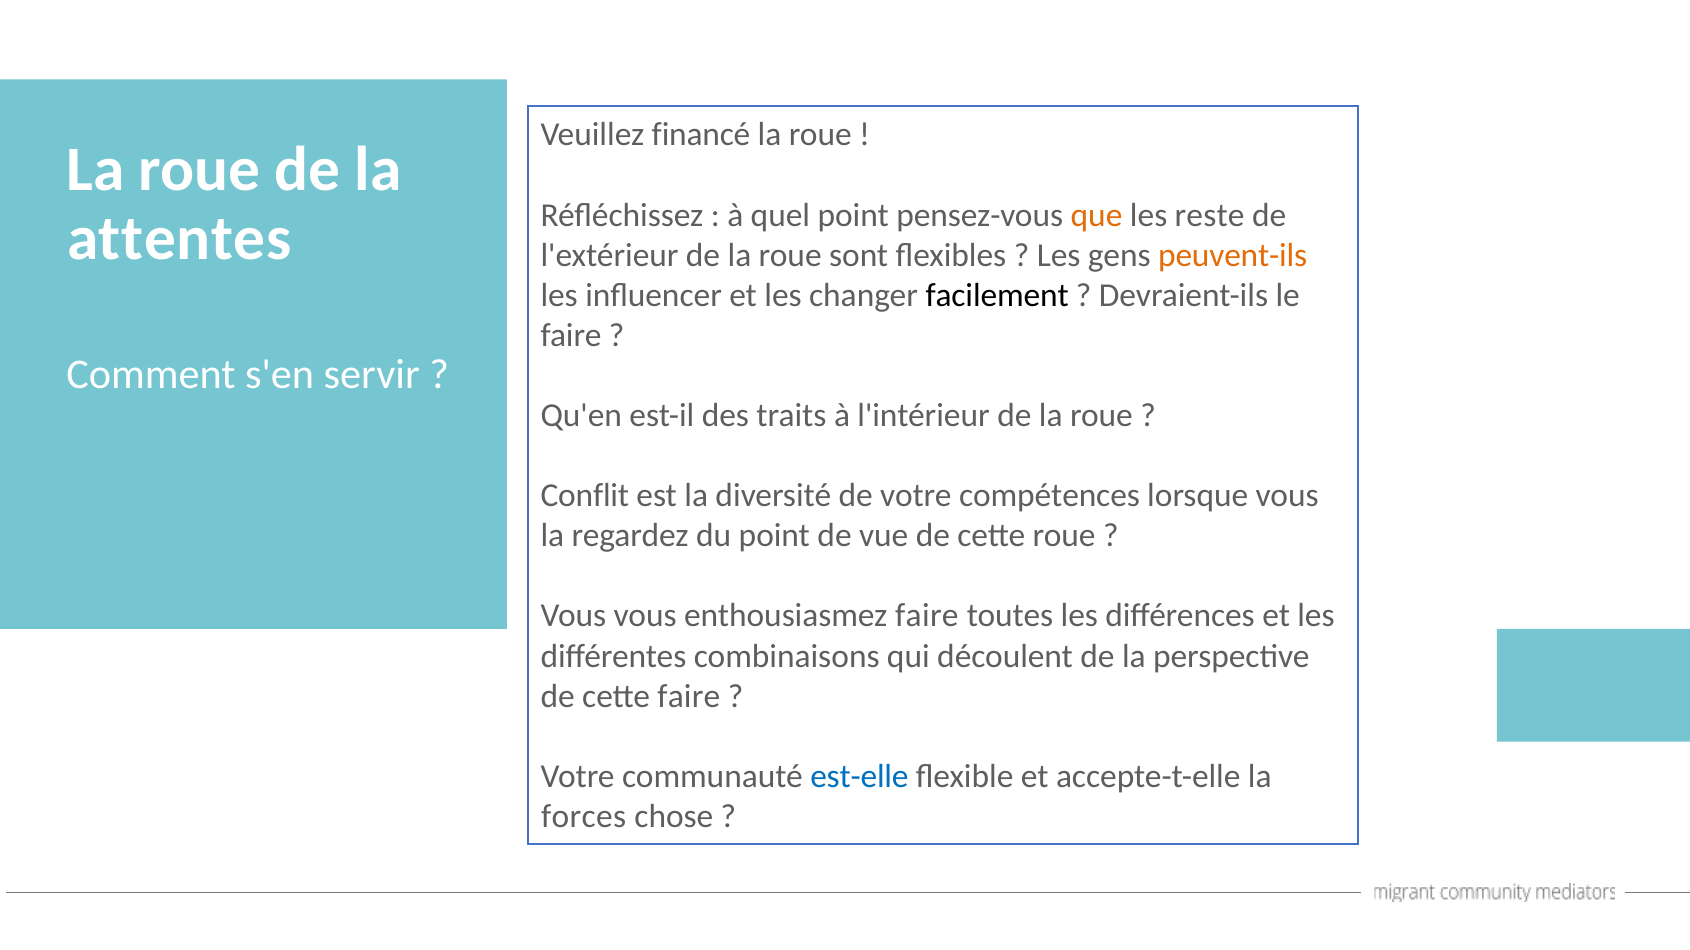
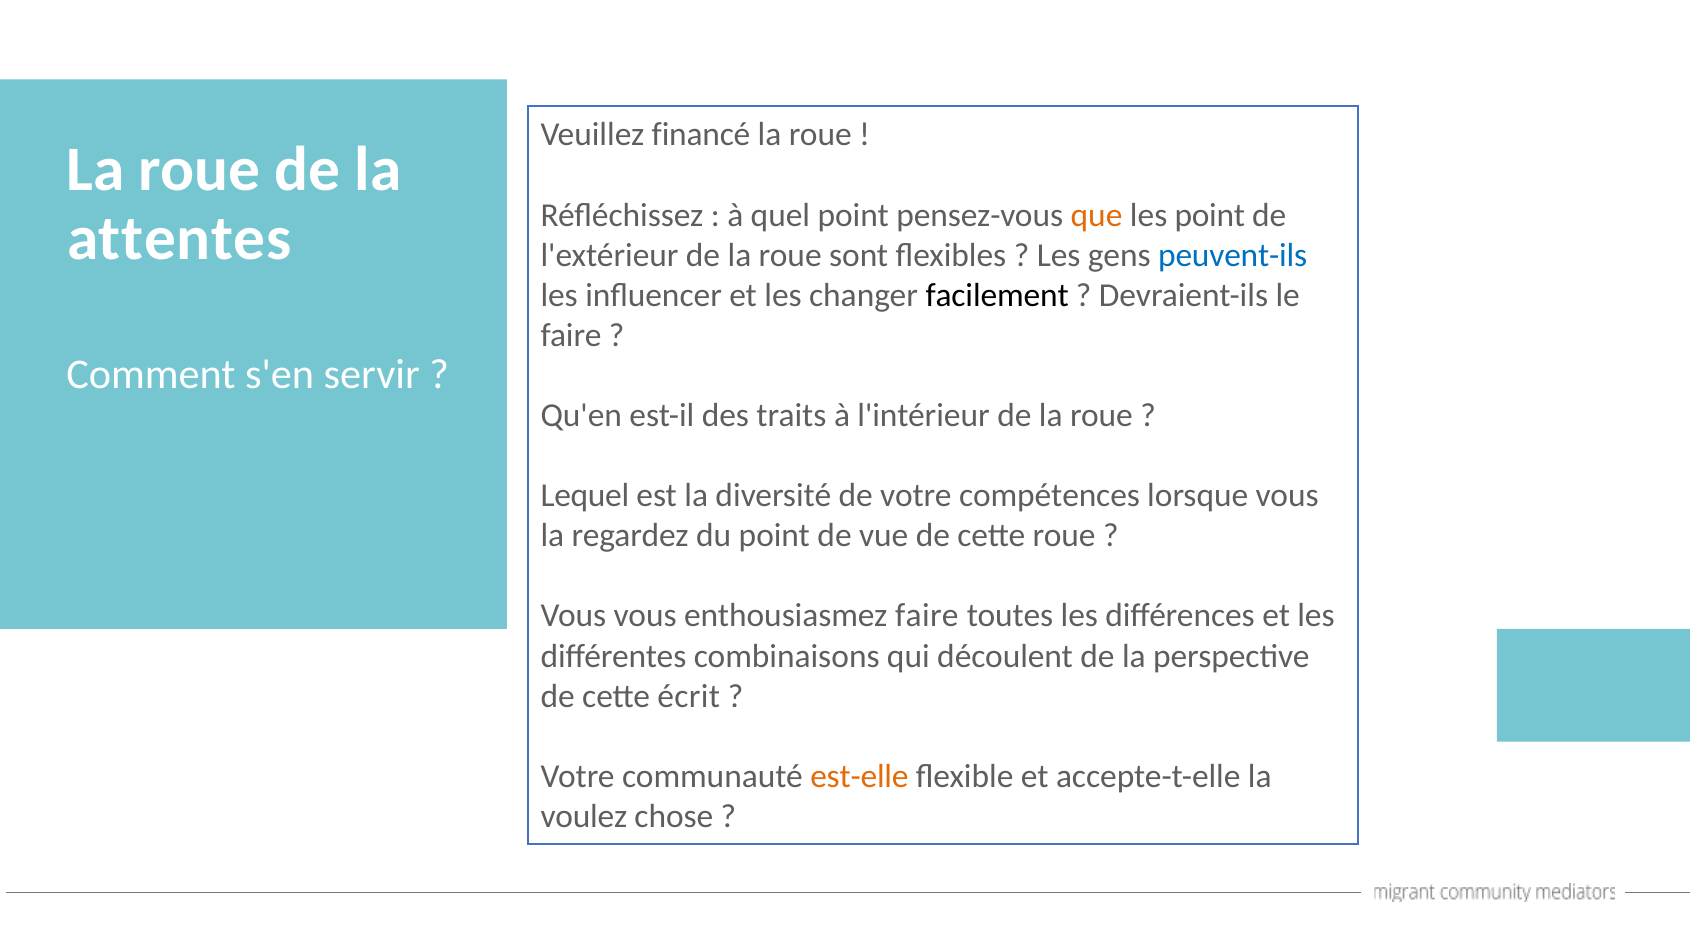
les reste: reste -> point
peuvent-ils colour: orange -> blue
Conflit: Conflit -> Lequel
cette faire: faire -> écrit
est-elle colour: blue -> orange
forces: forces -> voulez
